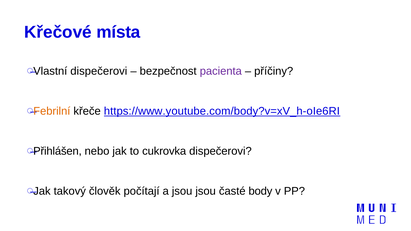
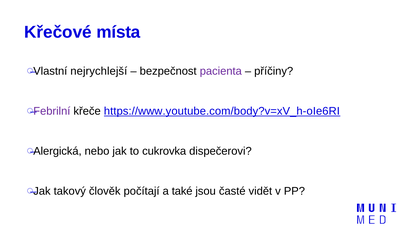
Vlastní dispečerovi: dispečerovi -> nejrychlejší
Febrilní colour: orange -> purple
Přihlášen: Přihlášen -> Alergická
a jsou: jsou -> také
body: body -> vidět
